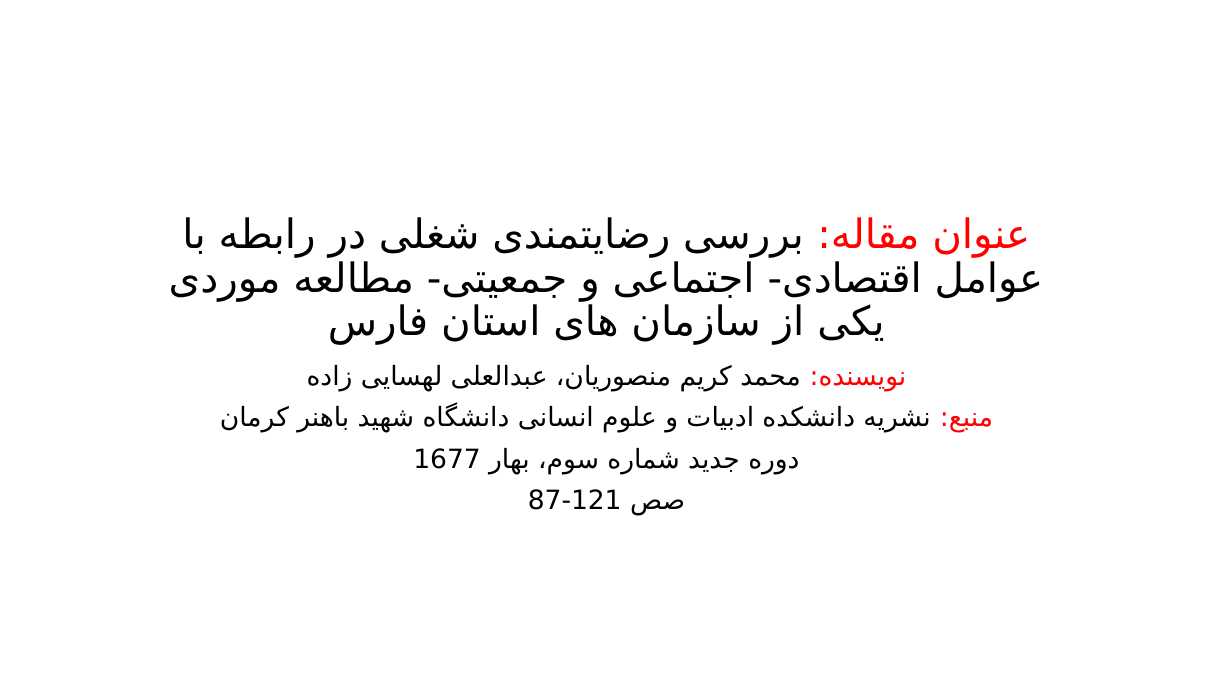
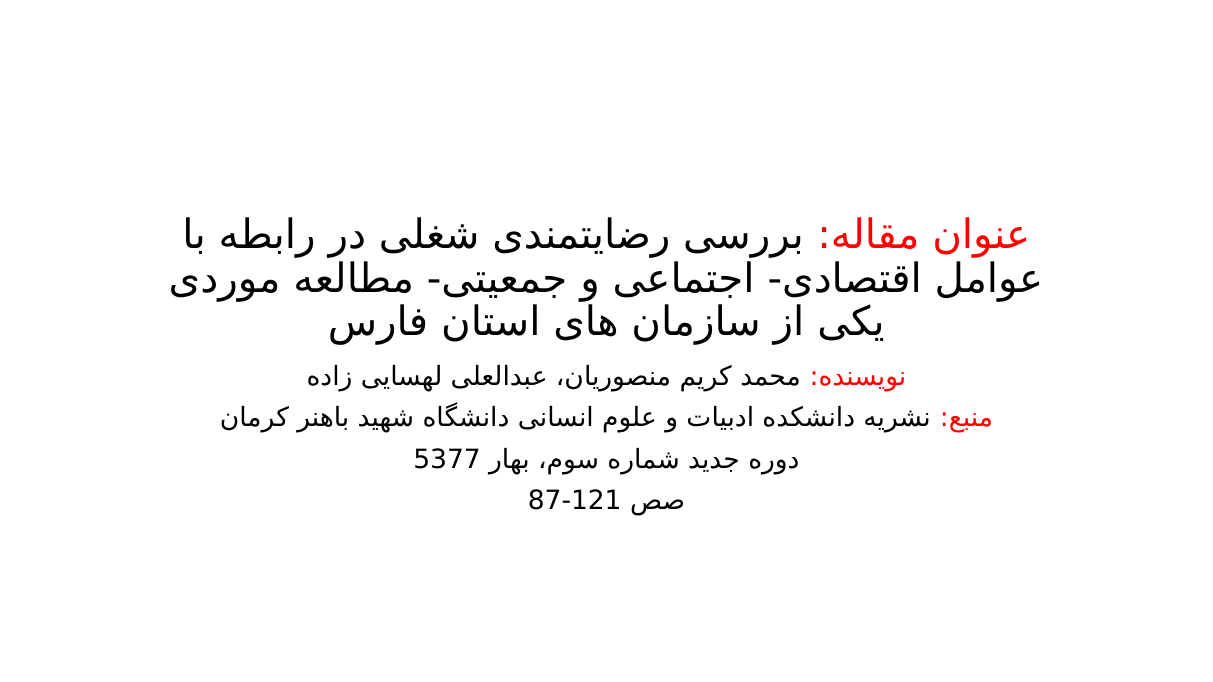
1677: 1677 -> 5377
